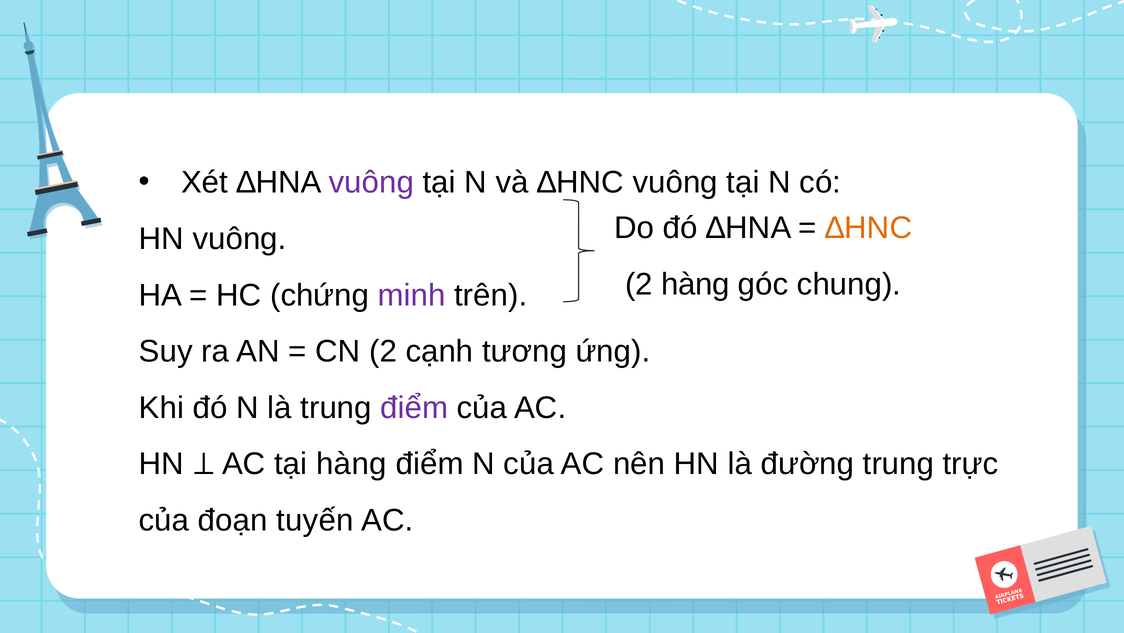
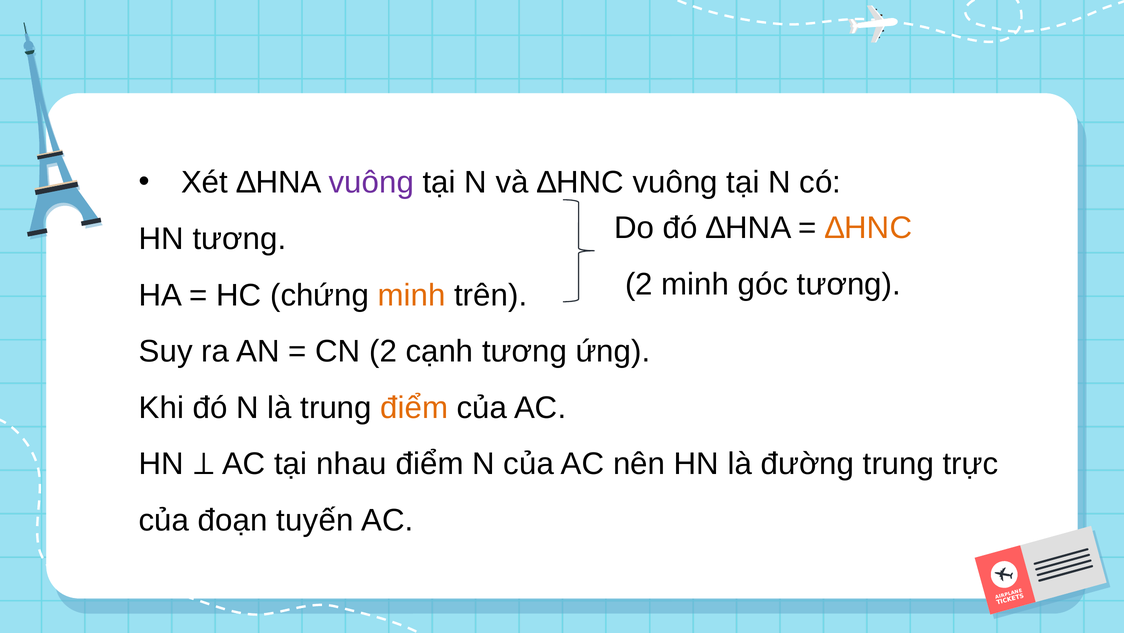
HN vuông: vuông -> tương
2 hàng: hàng -> minh
góc chung: chung -> tương
minh at (412, 295) colour: purple -> orange
điểm at (414, 407) colour: purple -> orange
tại hàng: hàng -> nhau
